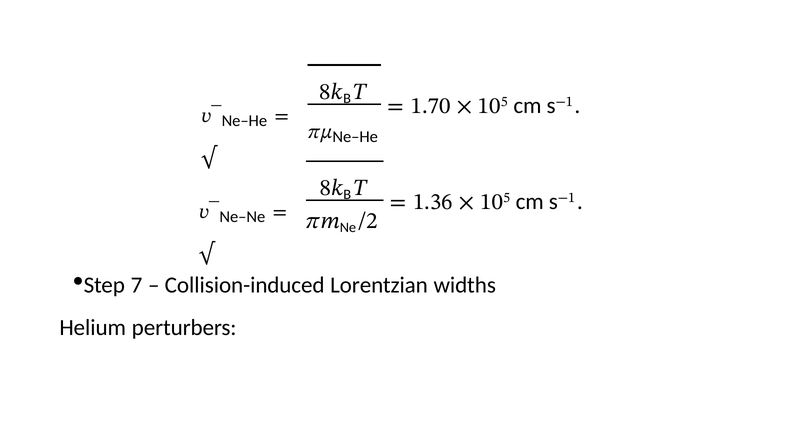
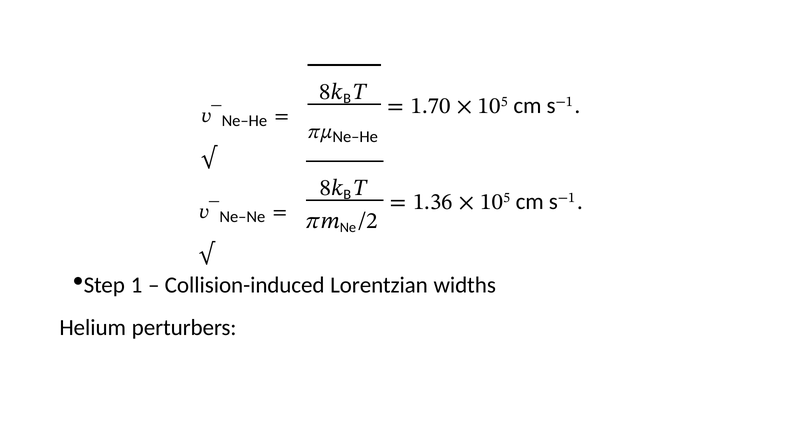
7: 7 -> 1
